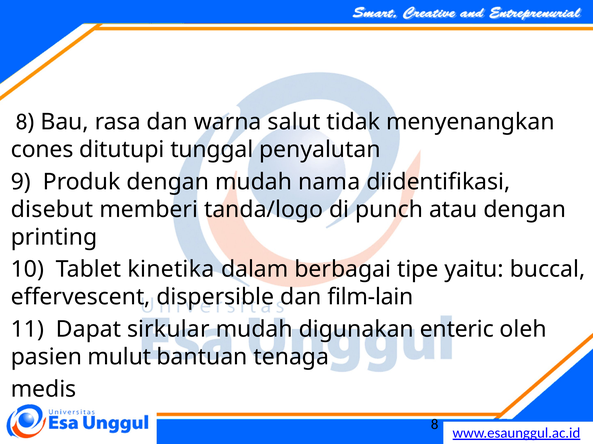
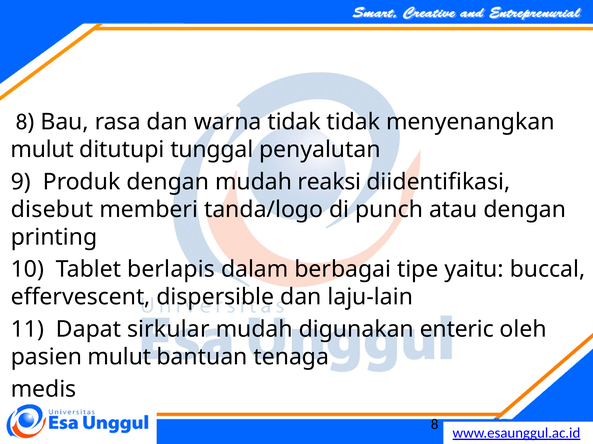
warna salut: salut -> tidak
cones at (42, 150): cones -> mulut
nama: nama -> reaksi
kinetika: kinetika -> berlapis
film-lain: film-lain -> laju-lain
